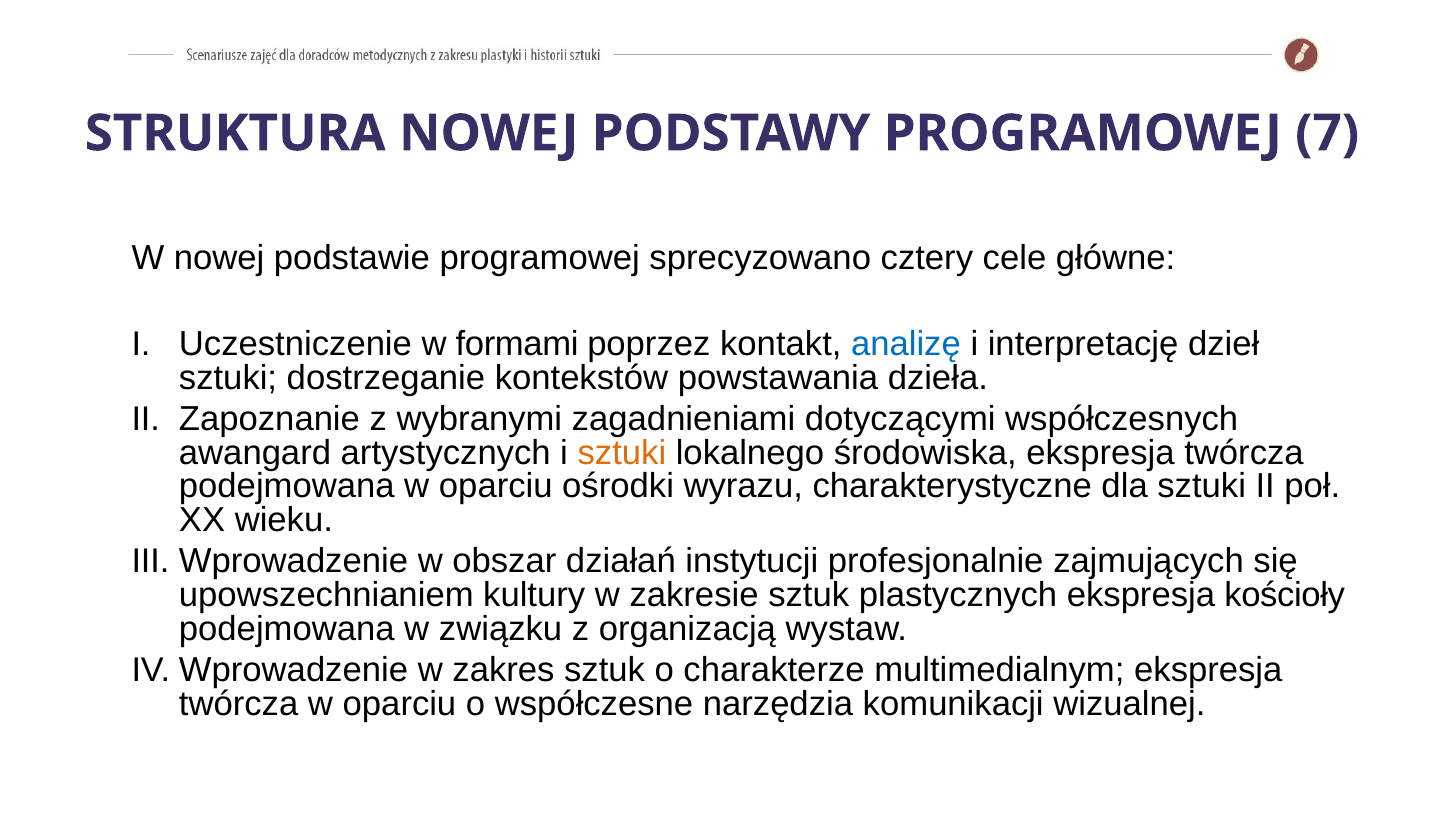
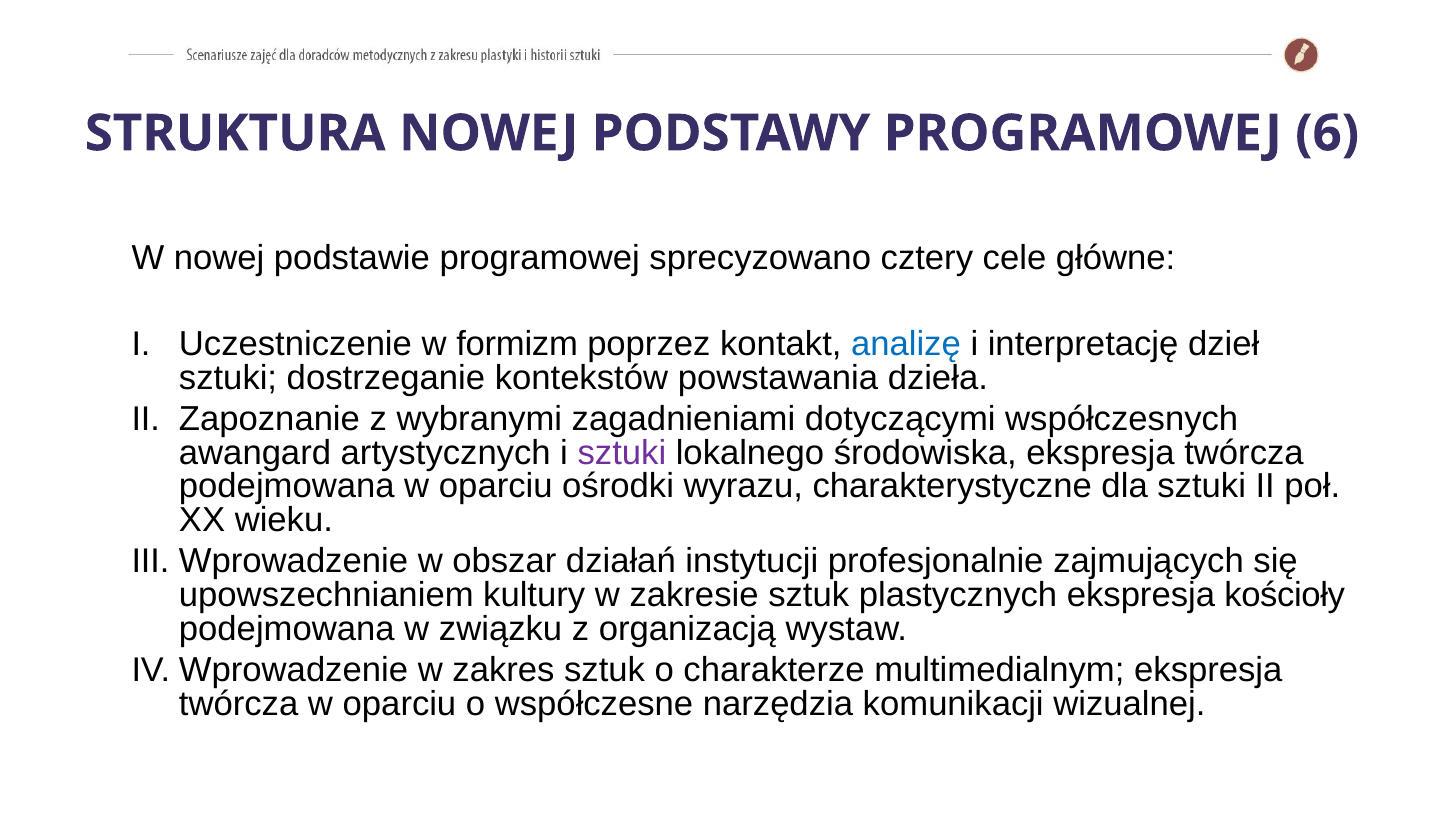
7: 7 -> 6
formami: formami -> formizm
sztuki at (622, 453) colour: orange -> purple
